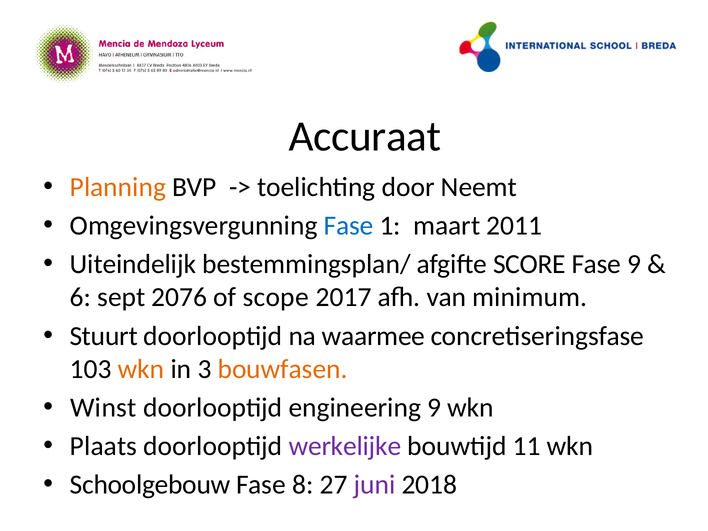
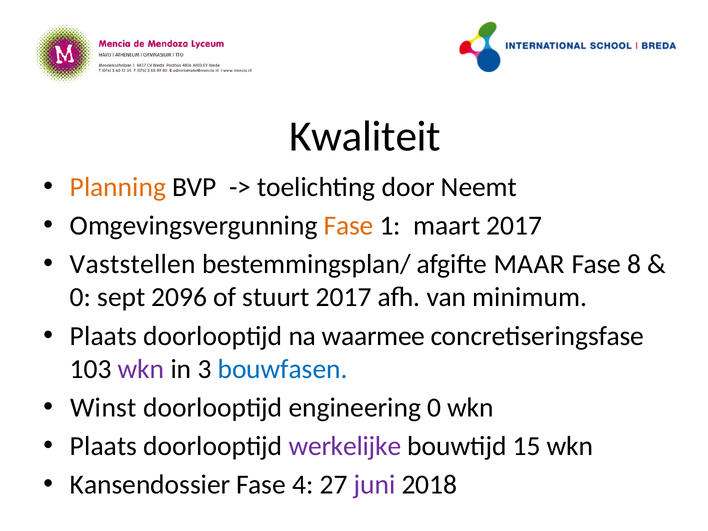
Accuraat: Accuraat -> Kwaliteit
Fase at (349, 226) colour: blue -> orange
maart 2011: 2011 -> 2017
Uiteindelijk: Uiteindelijk -> Vaststellen
SCORE: SCORE -> MAAR
Fase 9: 9 -> 8
6 at (80, 297): 6 -> 0
2076: 2076 -> 2096
scope: scope -> stuurt
Stuurt at (104, 336): Stuurt -> Plaats
wkn at (141, 369) colour: orange -> purple
bouwfasen colour: orange -> blue
engineering 9: 9 -> 0
11: 11 -> 15
Schoolgebouw: Schoolgebouw -> Kansendossier
8: 8 -> 4
